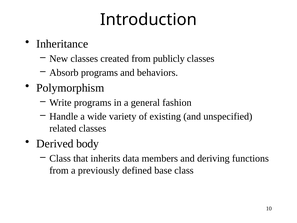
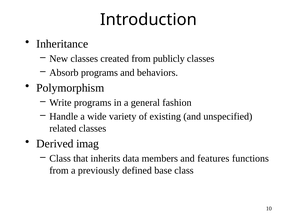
body: body -> imag
deriving: deriving -> features
